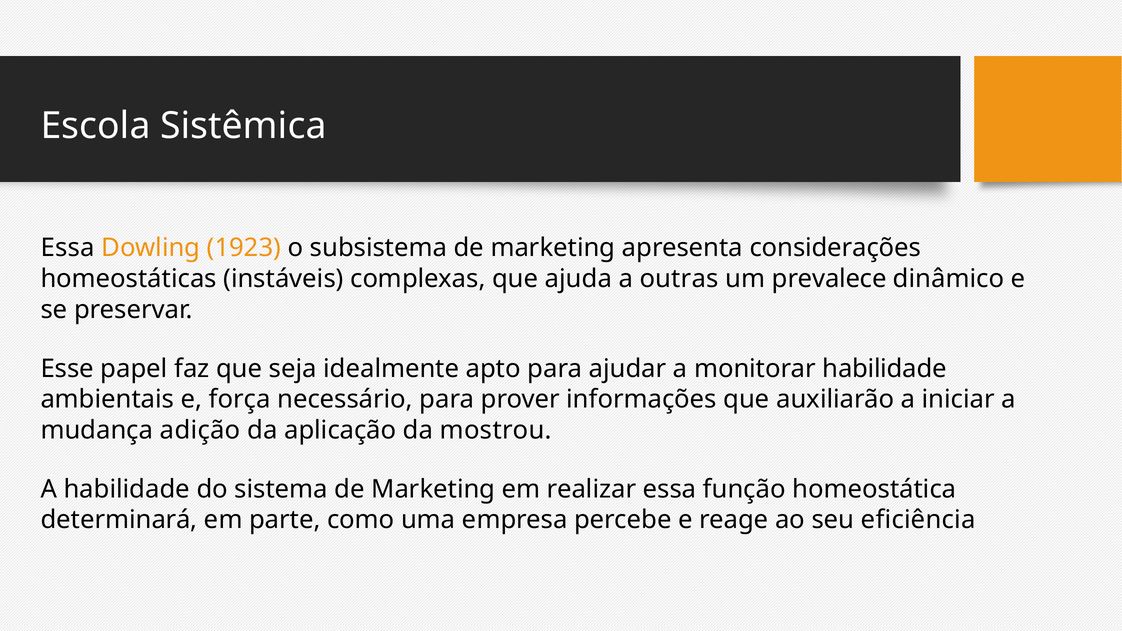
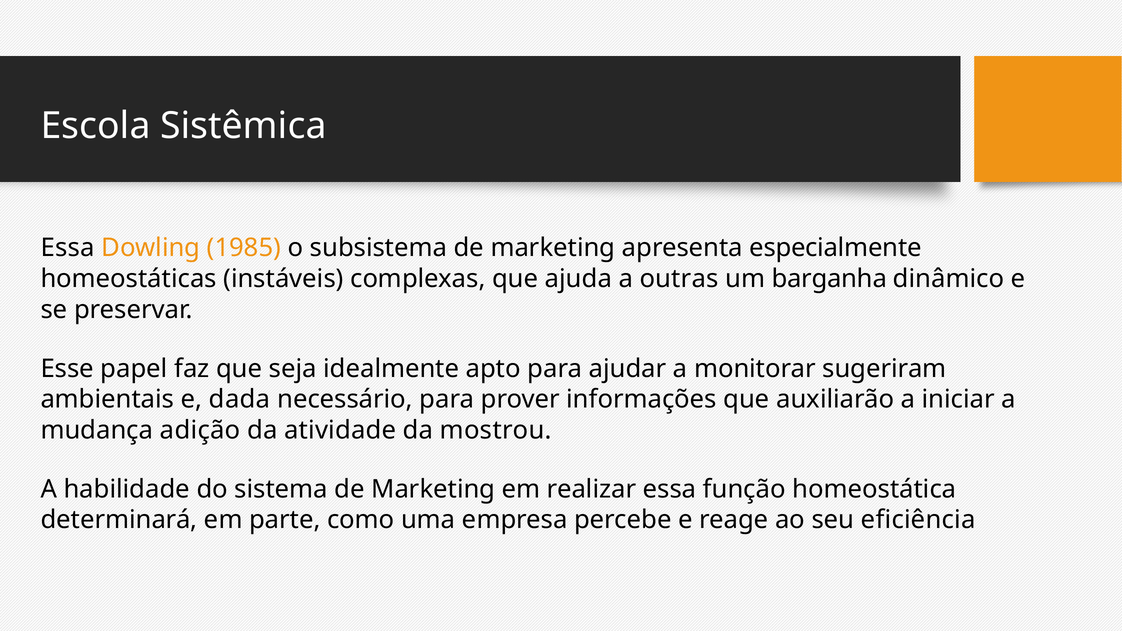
1923: 1923 -> 1985
considerações: considerações -> especialmente
prevalece: prevalece -> barganha
monitorar habilidade: habilidade -> sugeriram
força: força -> dada
aplicação: aplicação -> atividade
